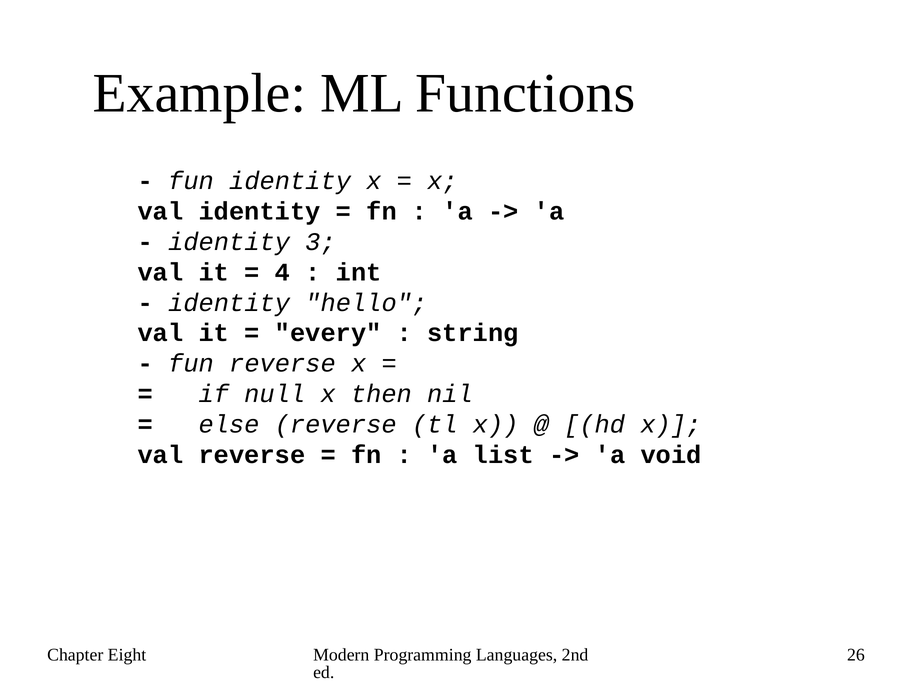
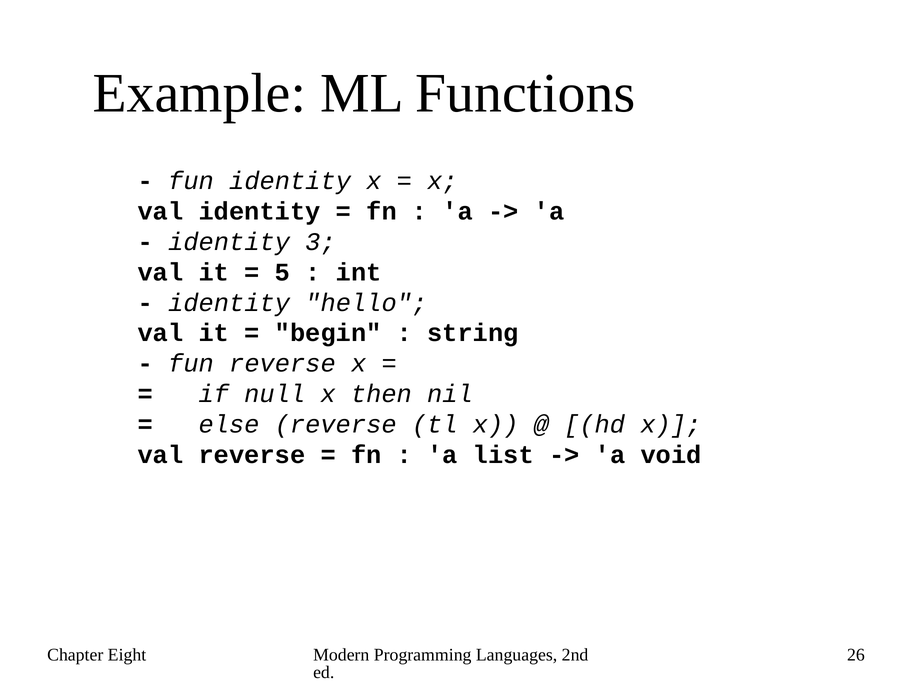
4: 4 -> 5
every: every -> begin
